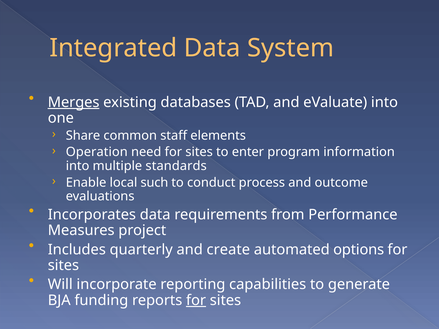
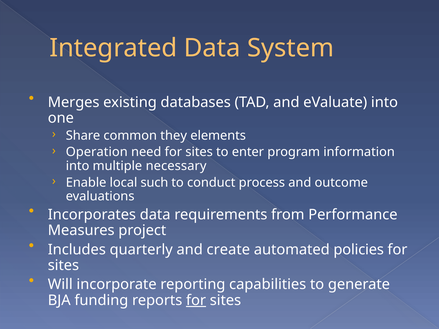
Merges underline: present -> none
staff: staff -> they
standards: standards -> necessary
options: options -> policies
